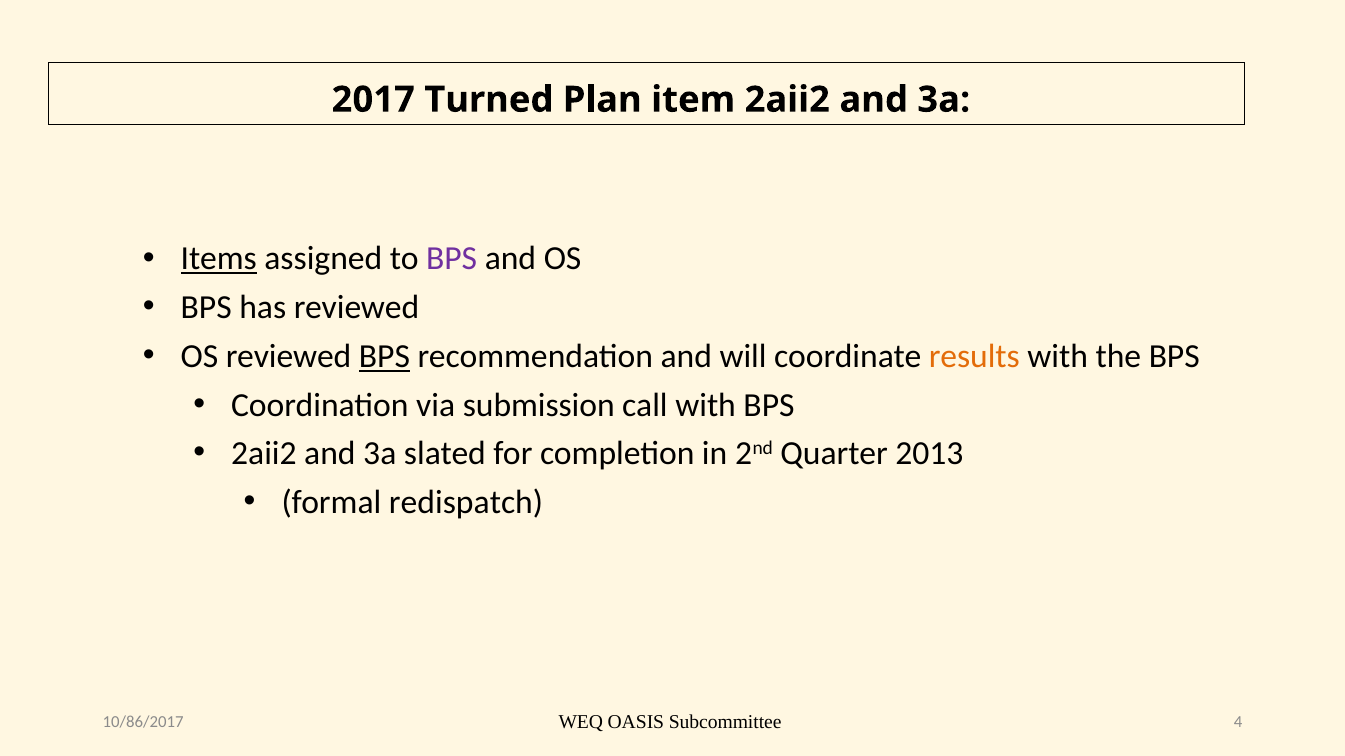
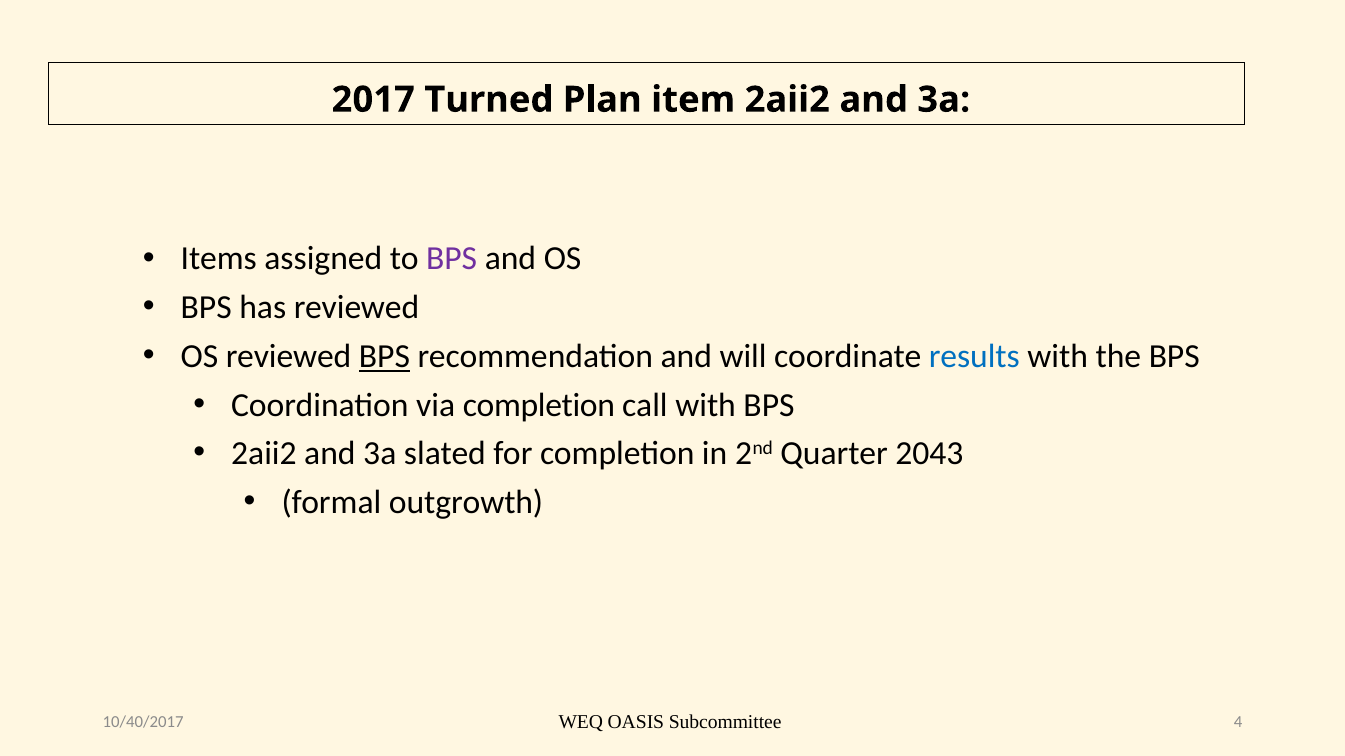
Items underline: present -> none
results colour: orange -> blue
via submission: submission -> completion
2013: 2013 -> 2043
redispatch: redispatch -> outgrowth
10/86/2017: 10/86/2017 -> 10/40/2017
